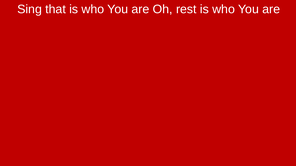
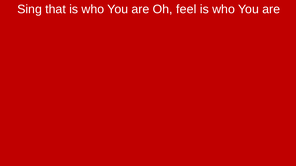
rest: rest -> feel
